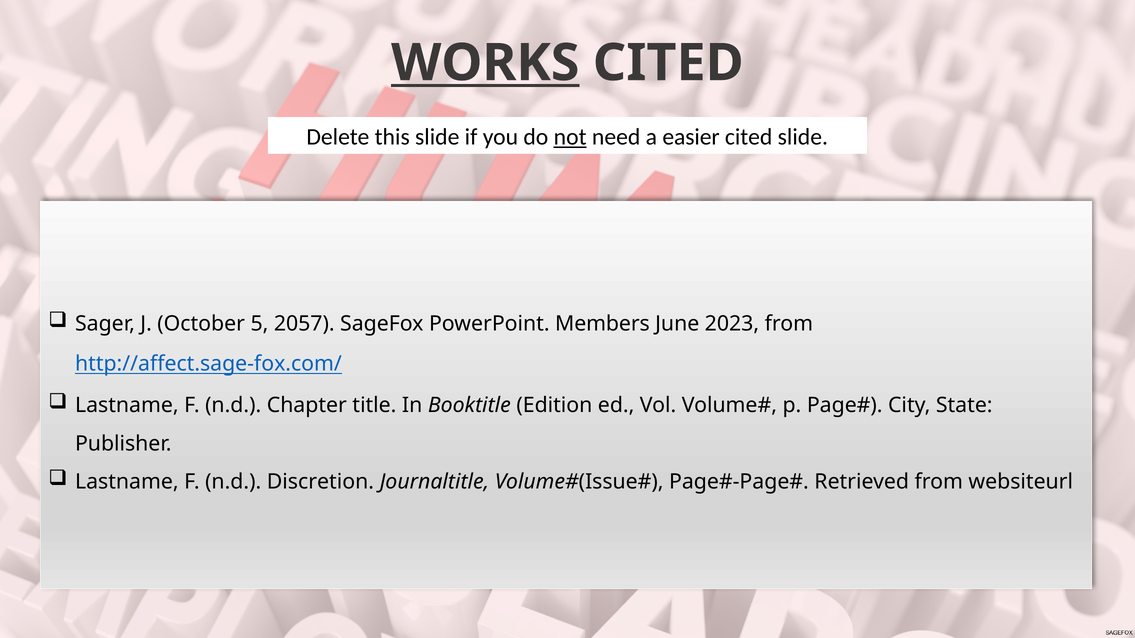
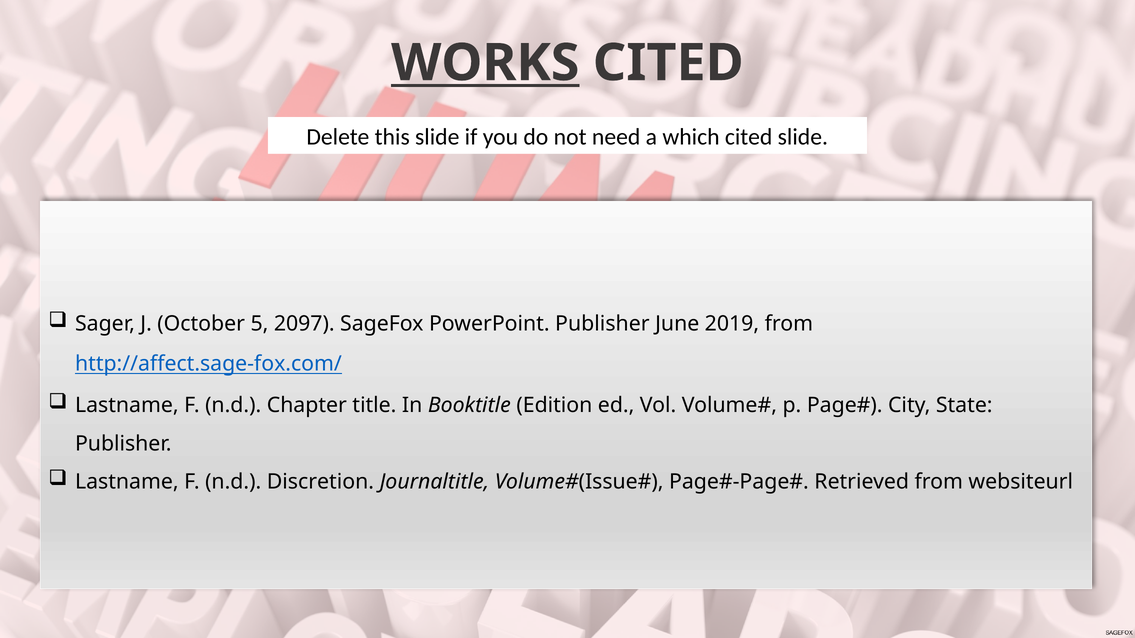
not underline: present -> none
easier: easier -> which
2057: 2057 -> 2097
PowerPoint Members: Members -> Publisher
2023: 2023 -> 2019
